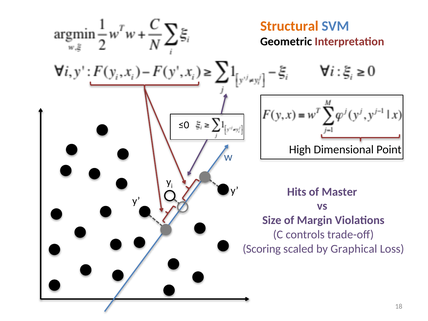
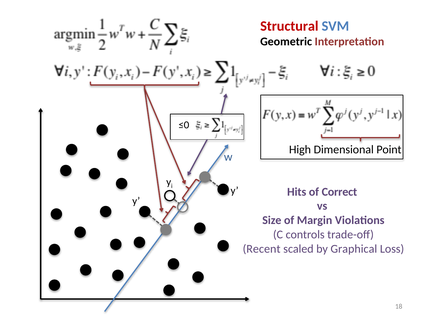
Structural colour: orange -> red
Master: Master -> Correct
Scoring: Scoring -> Recent
